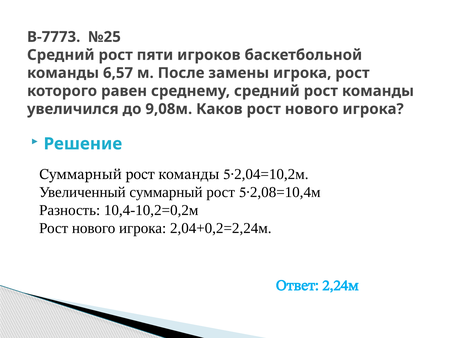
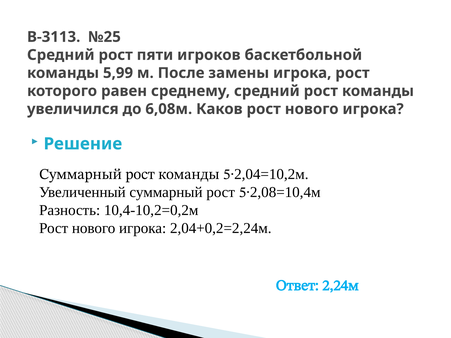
В-7773: В-7773 -> В-3113
6,57: 6,57 -> 5,99
9,08м: 9,08м -> 6,08м
